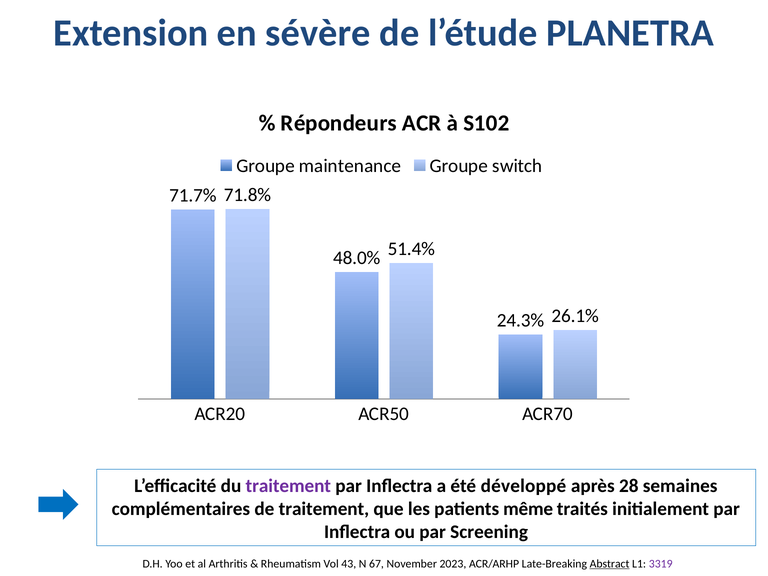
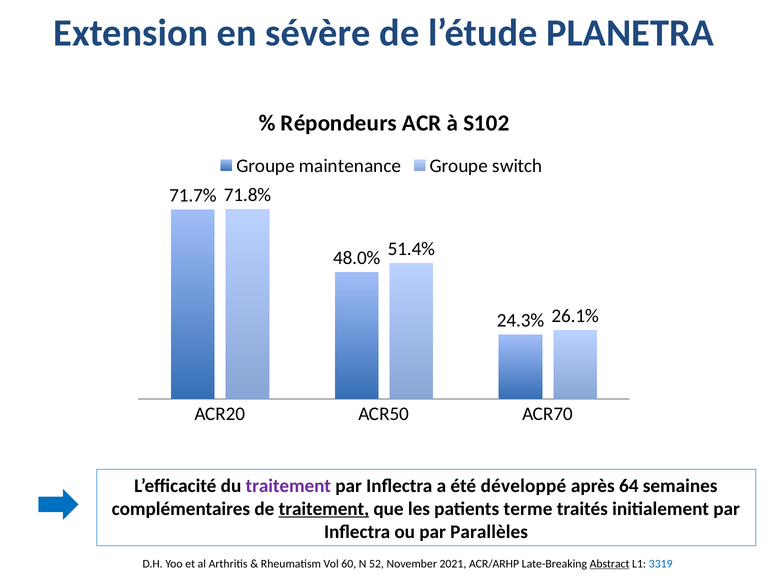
28: 28 -> 64
traitement at (324, 509) underline: none -> present
même: même -> terme
Screening: Screening -> Parallèles
43: 43 -> 60
67: 67 -> 52
2023: 2023 -> 2021
3319 colour: purple -> blue
